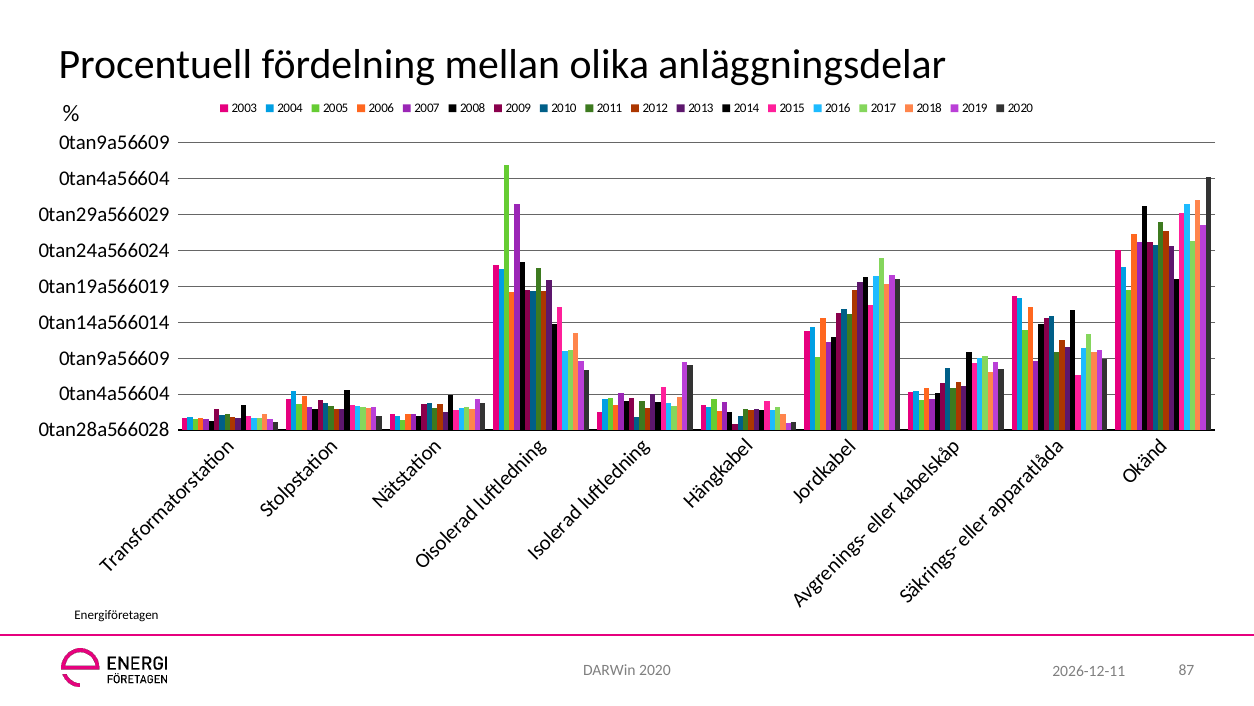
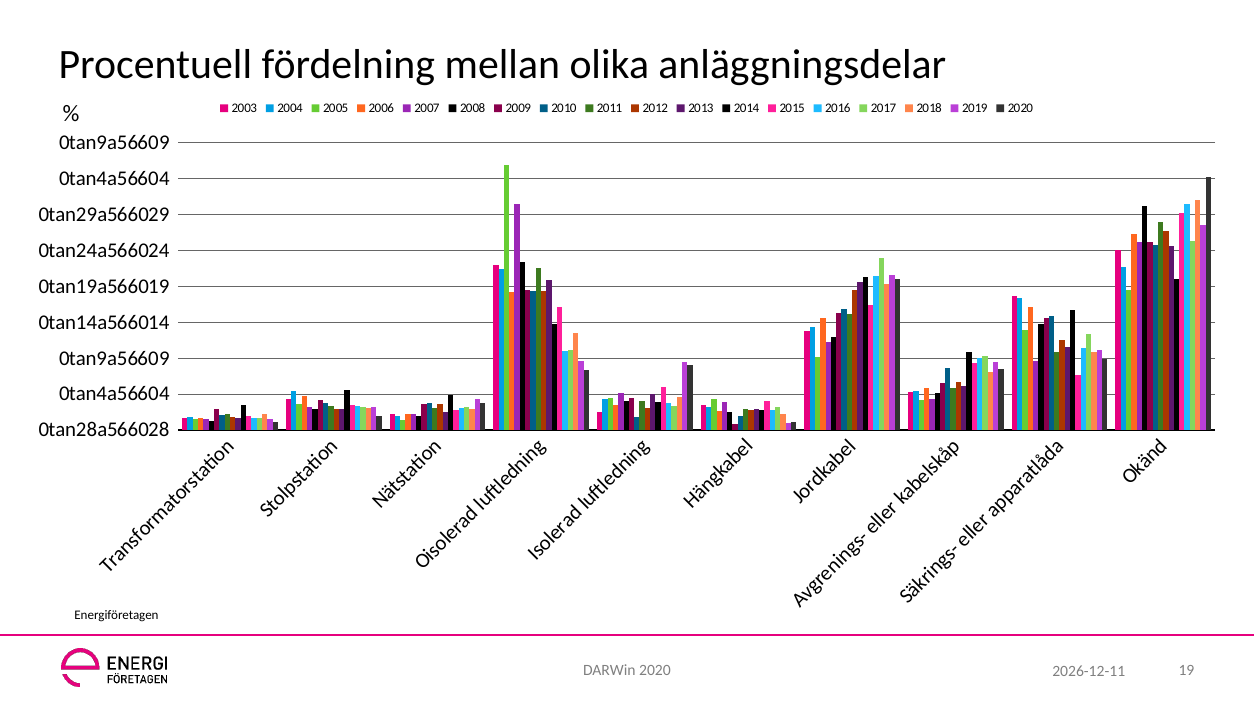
87: 87 -> 19
